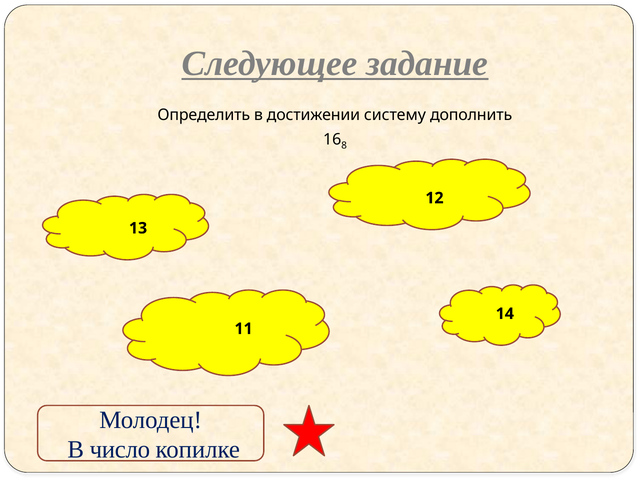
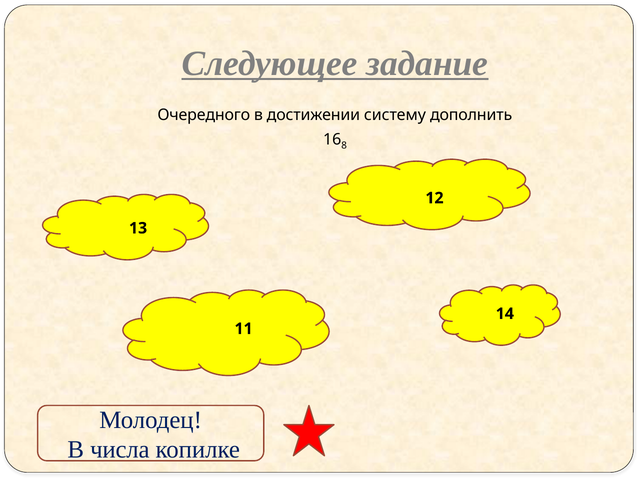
Определить: Определить -> Очередного
число: число -> числа
